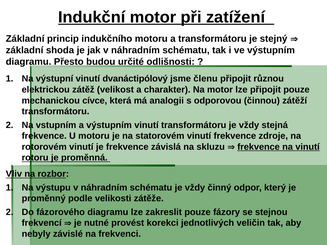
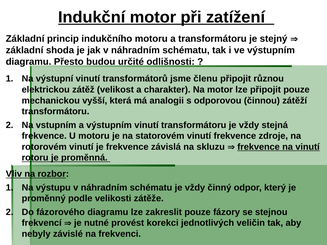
dvanáctipólový: dvanáctipólový -> transformátorů
cívce: cívce -> vyšší
